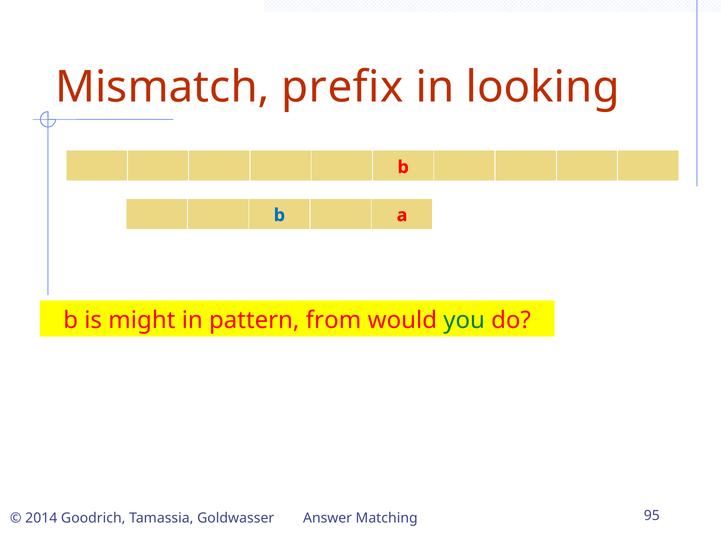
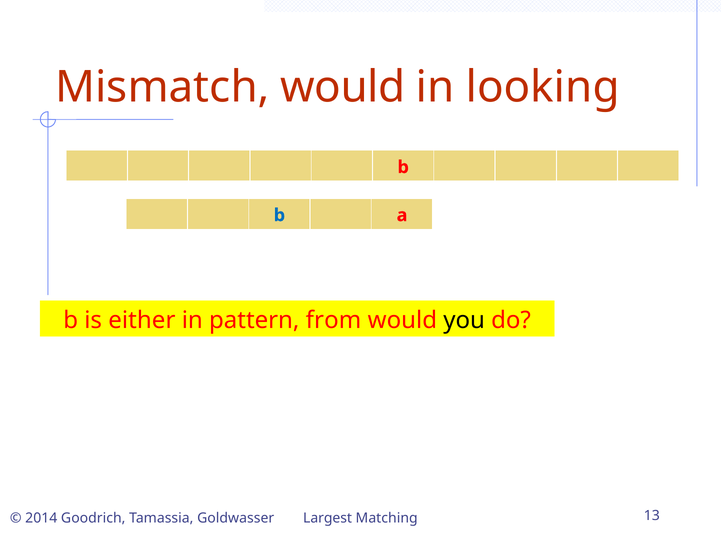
Mismatch prefix: prefix -> would
might: might -> either
you colour: green -> black
Answer: Answer -> Largest
95: 95 -> 13
